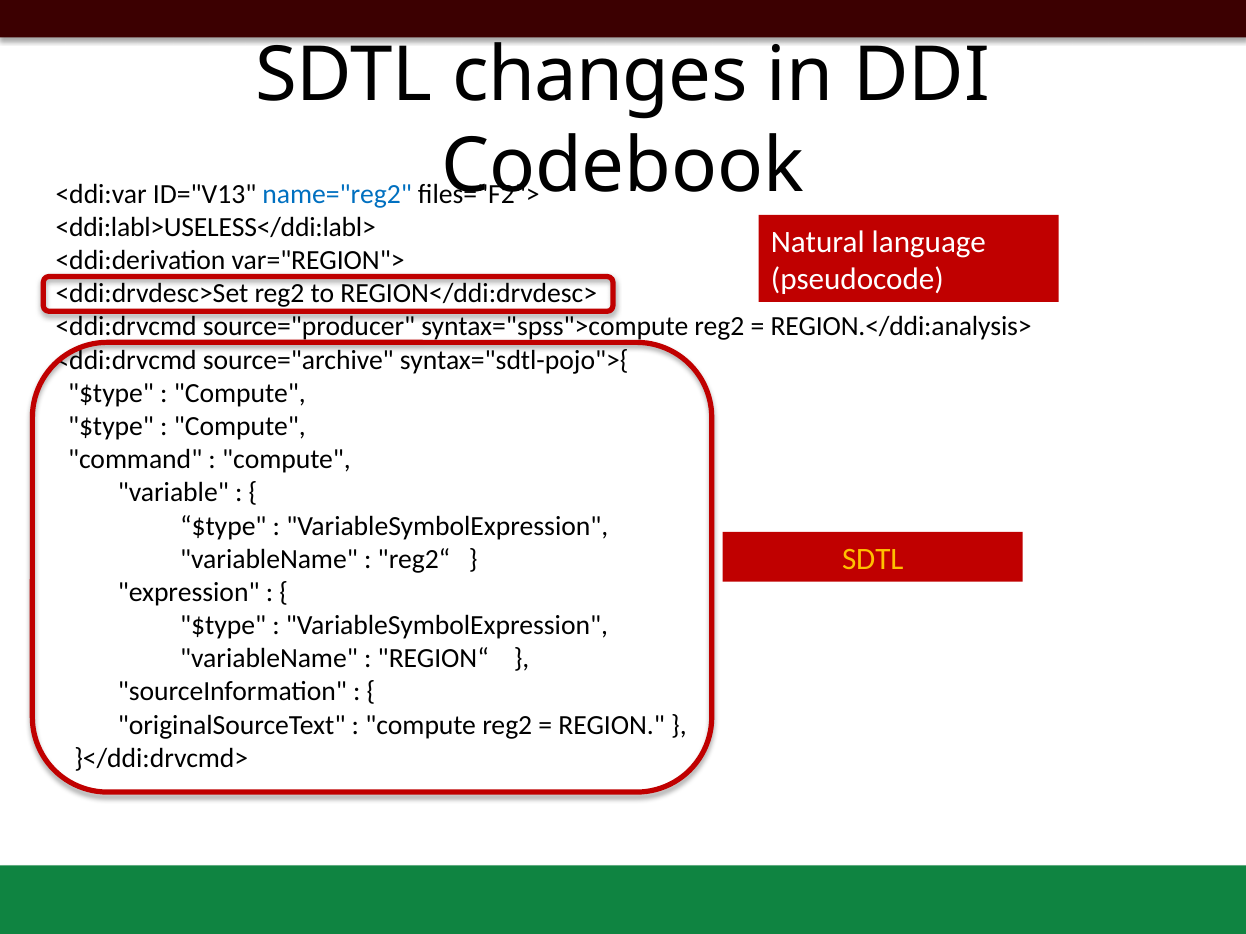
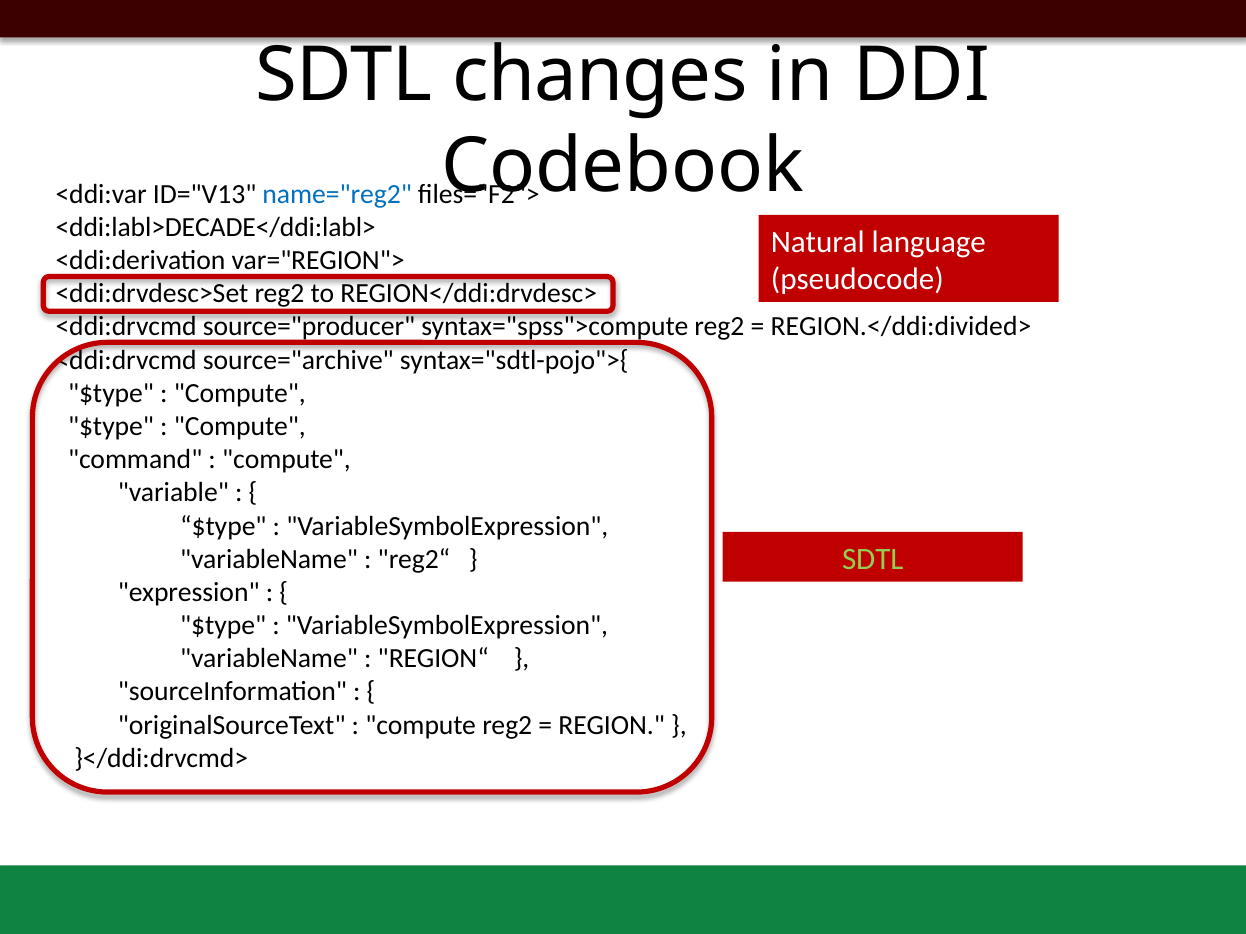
<ddi:labl>USELESS</ddi:labl>: <ddi:labl>USELESS</ddi:labl> -> <ddi:labl>DECADE</ddi:labl>
REGION.</ddi:analysis>: REGION.</ddi:analysis> -> REGION.</ddi:divided>
SDTL at (873, 559) colour: yellow -> light green
